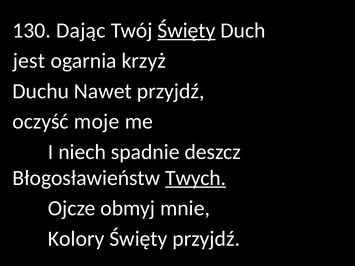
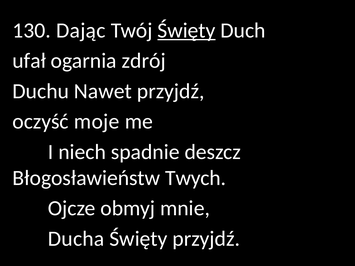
jest: jest -> ufał
krzyż: krzyż -> zdrój
Twych underline: present -> none
Kolory: Kolory -> Ducha
